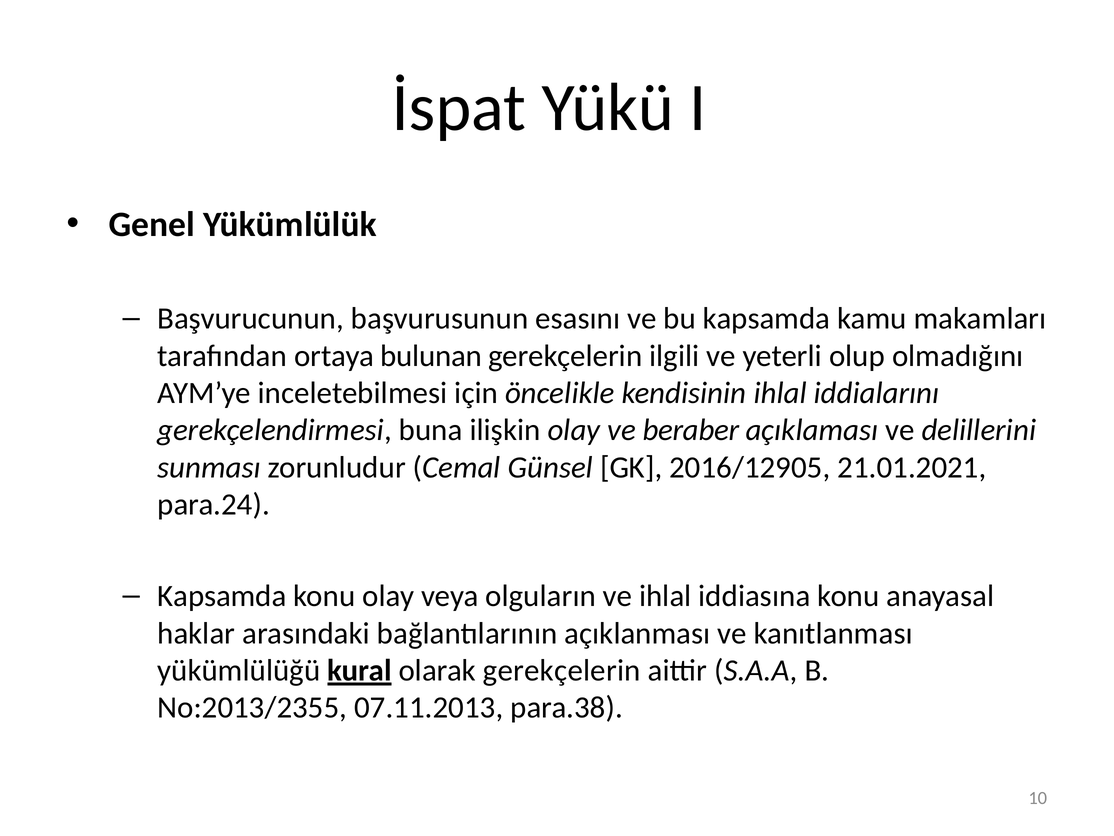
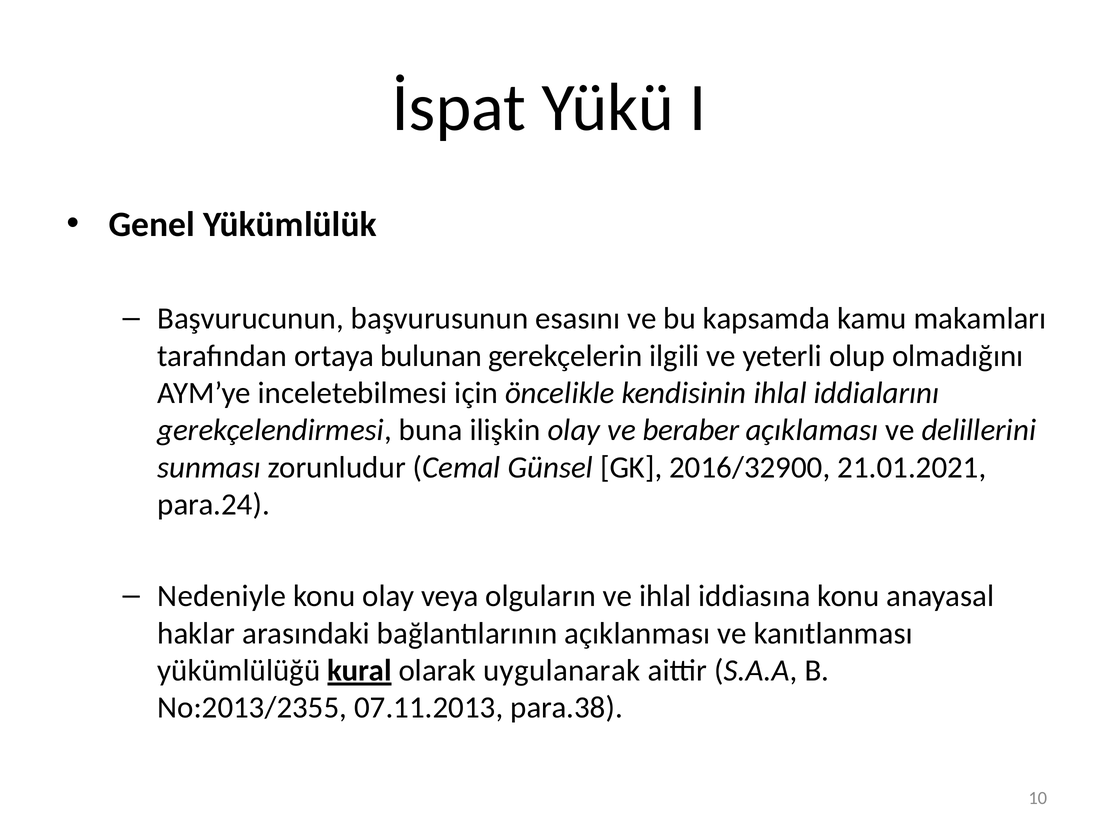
2016/12905: 2016/12905 -> 2016/32900
Kapsamda at (222, 596): Kapsamda -> Nedeniyle
olarak gerekçelerin: gerekçelerin -> uygulanarak
